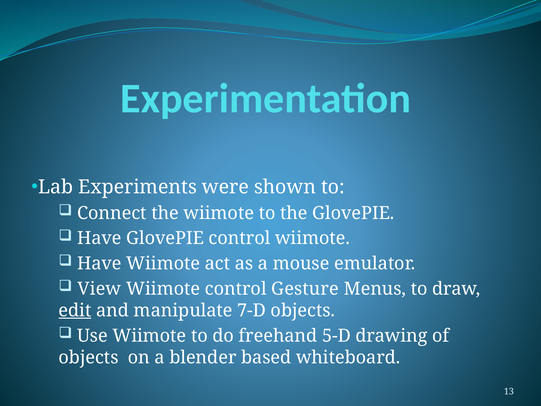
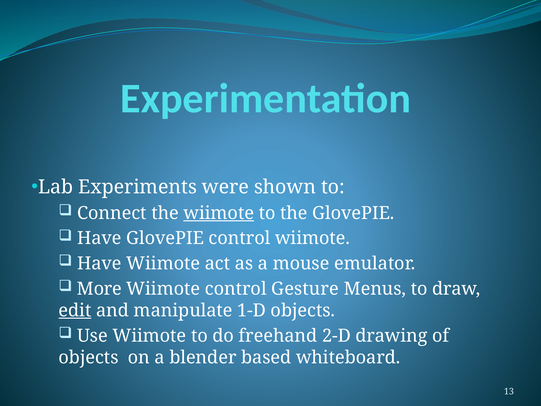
wiimote at (219, 213) underline: none -> present
View: View -> More
7-D: 7-D -> 1-D
5-D: 5-D -> 2-D
